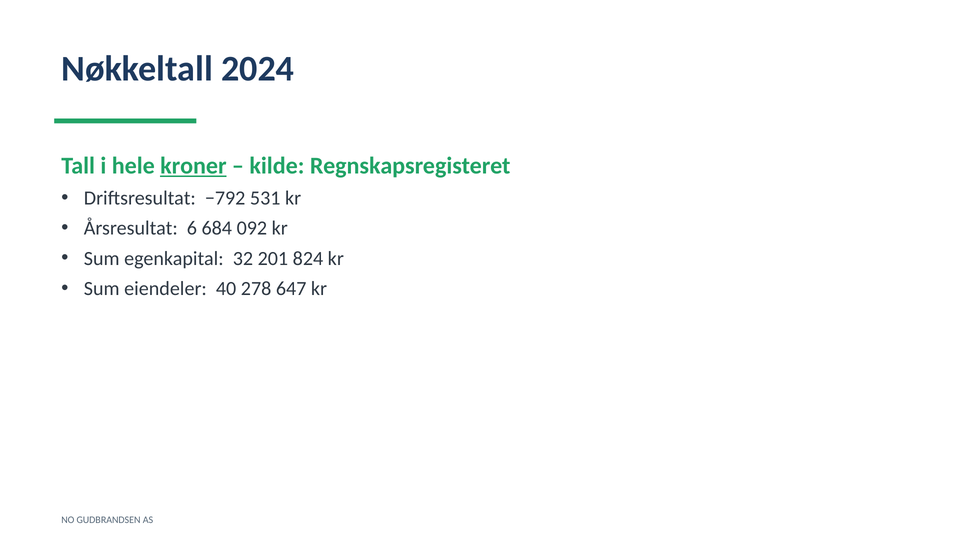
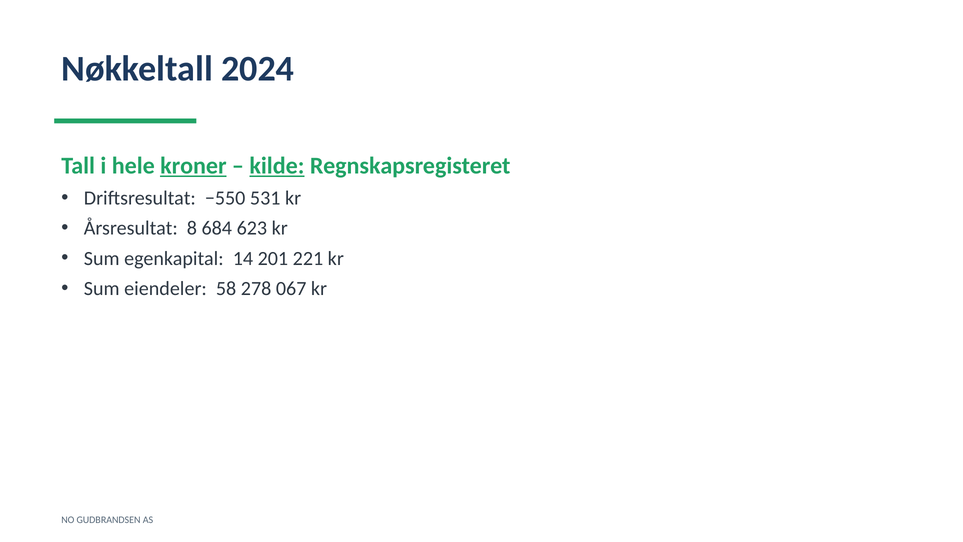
kilde underline: none -> present
−792: −792 -> −550
6: 6 -> 8
092: 092 -> 623
32: 32 -> 14
824: 824 -> 221
40: 40 -> 58
647: 647 -> 067
